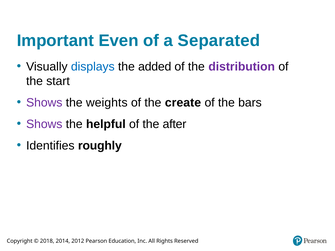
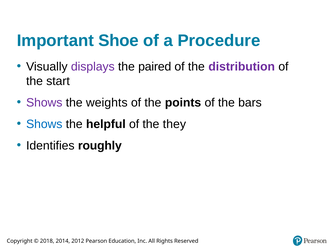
Even: Even -> Shoe
Separated: Separated -> Procedure
displays colour: blue -> purple
added: added -> paired
create: create -> points
Shows at (44, 124) colour: purple -> blue
after: after -> they
